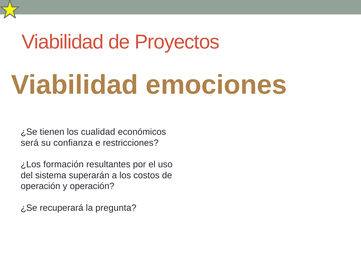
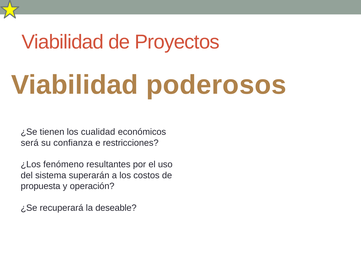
emociones: emociones -> poderosos
formación: formación -> fenómeno
operación at (41, 186): operación -> propuesta
pregunta: pregunta -> deseable
